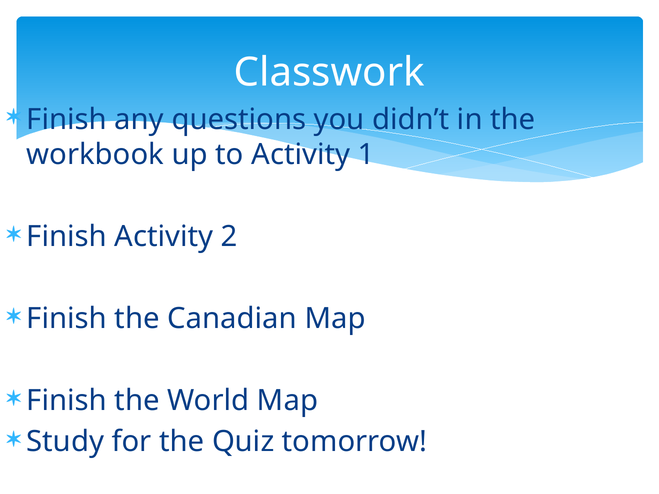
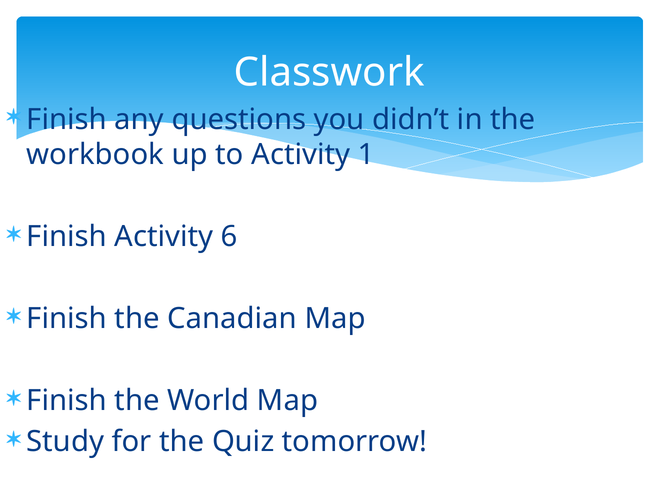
2: 2 -> 6
